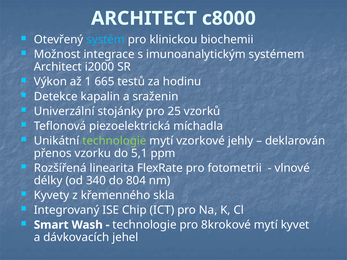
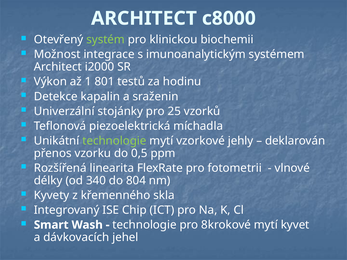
systém colour: light blue -> light green
665: 665 -> 801
5,1: 5,1 -> 0,5
